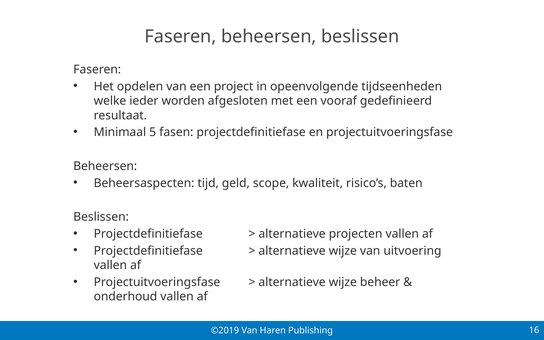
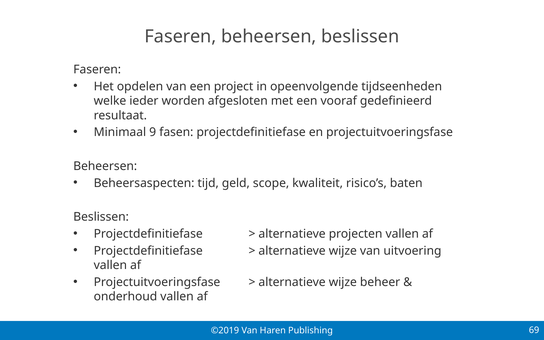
5: 5 -> 9
16: 16 -> 69
